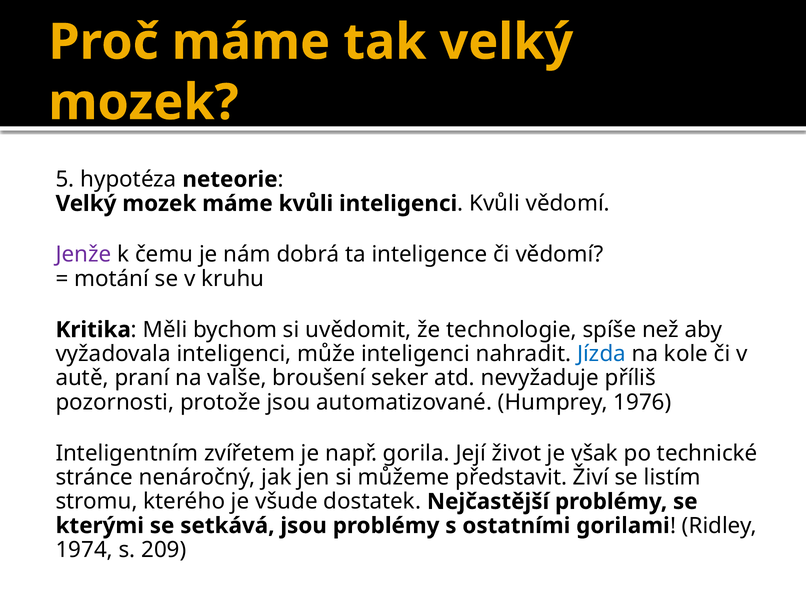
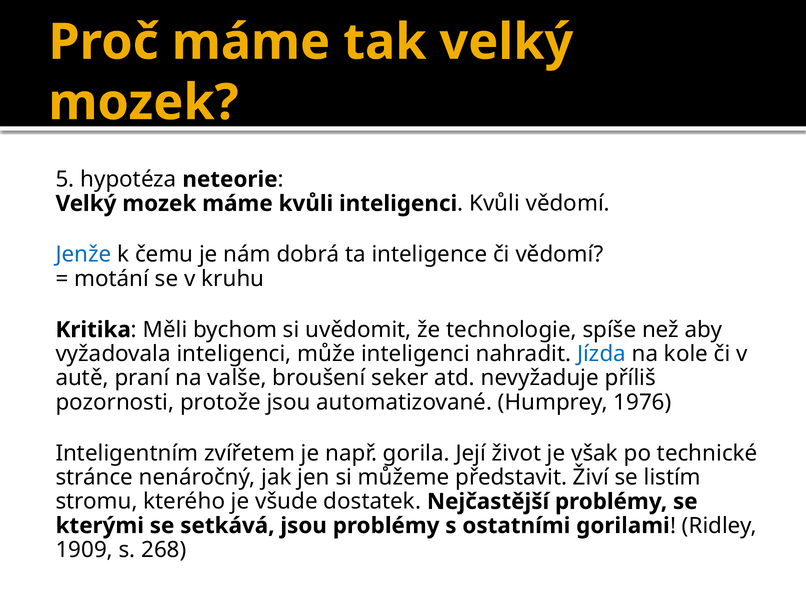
Jenže colour: purple -> blue
1974: 1974 -> 1909
209: 209 -> 268
